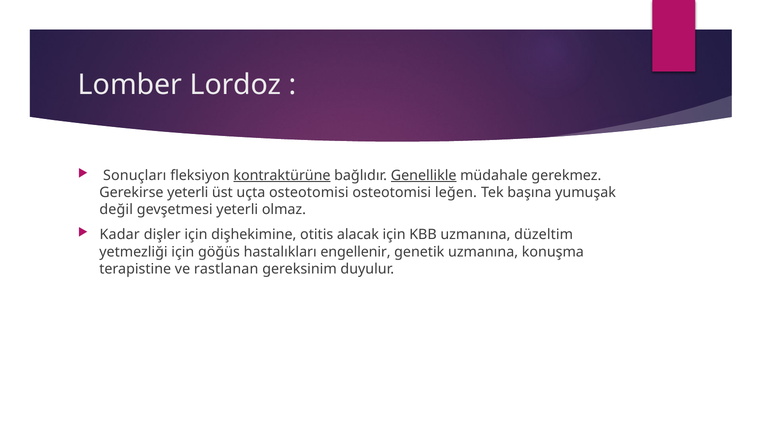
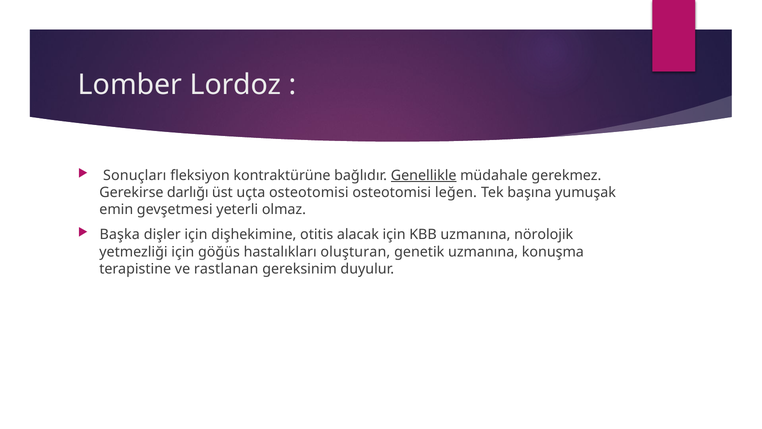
kontraktürüne underline: present -> none
Gerekirse yeterli: yeterli -> darlığı
değil: değil -> emin
Kadar: Kadar -> Başka
düzeltim: düzeltim -> nörolojik
engellenir: engellenir -> oluşturan
